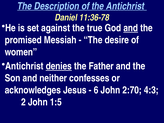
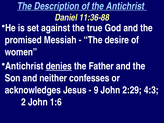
11:36-78: 11:36-78 -> 11:36-88
and at (131, 28) underline: present -> none
6: 6 -> 9
2:70: 2:70 -> 2:29
1:5: 1:5 -> 1:6
